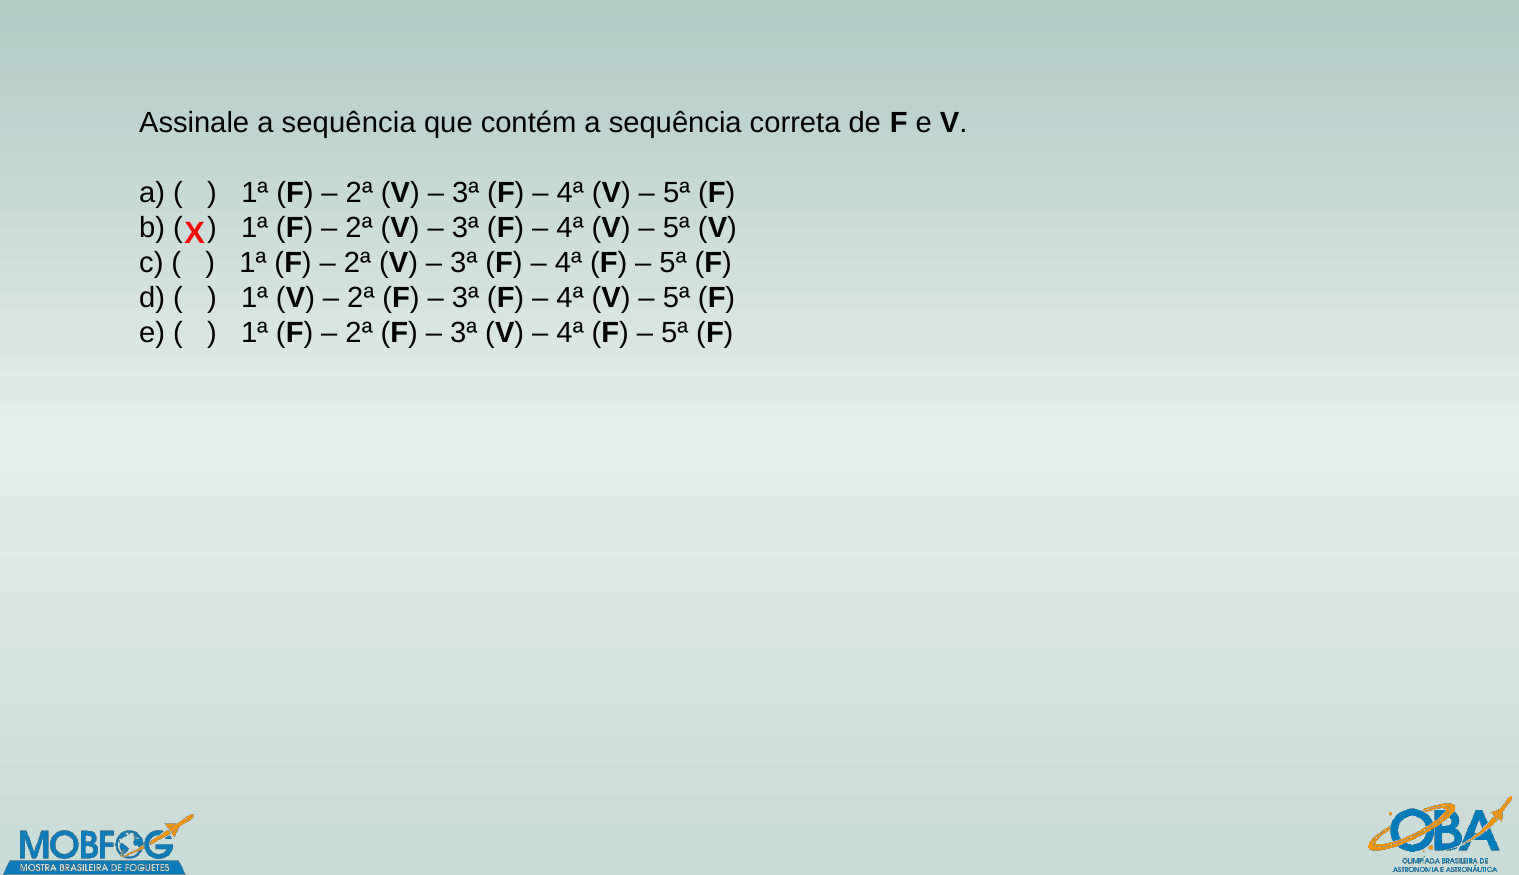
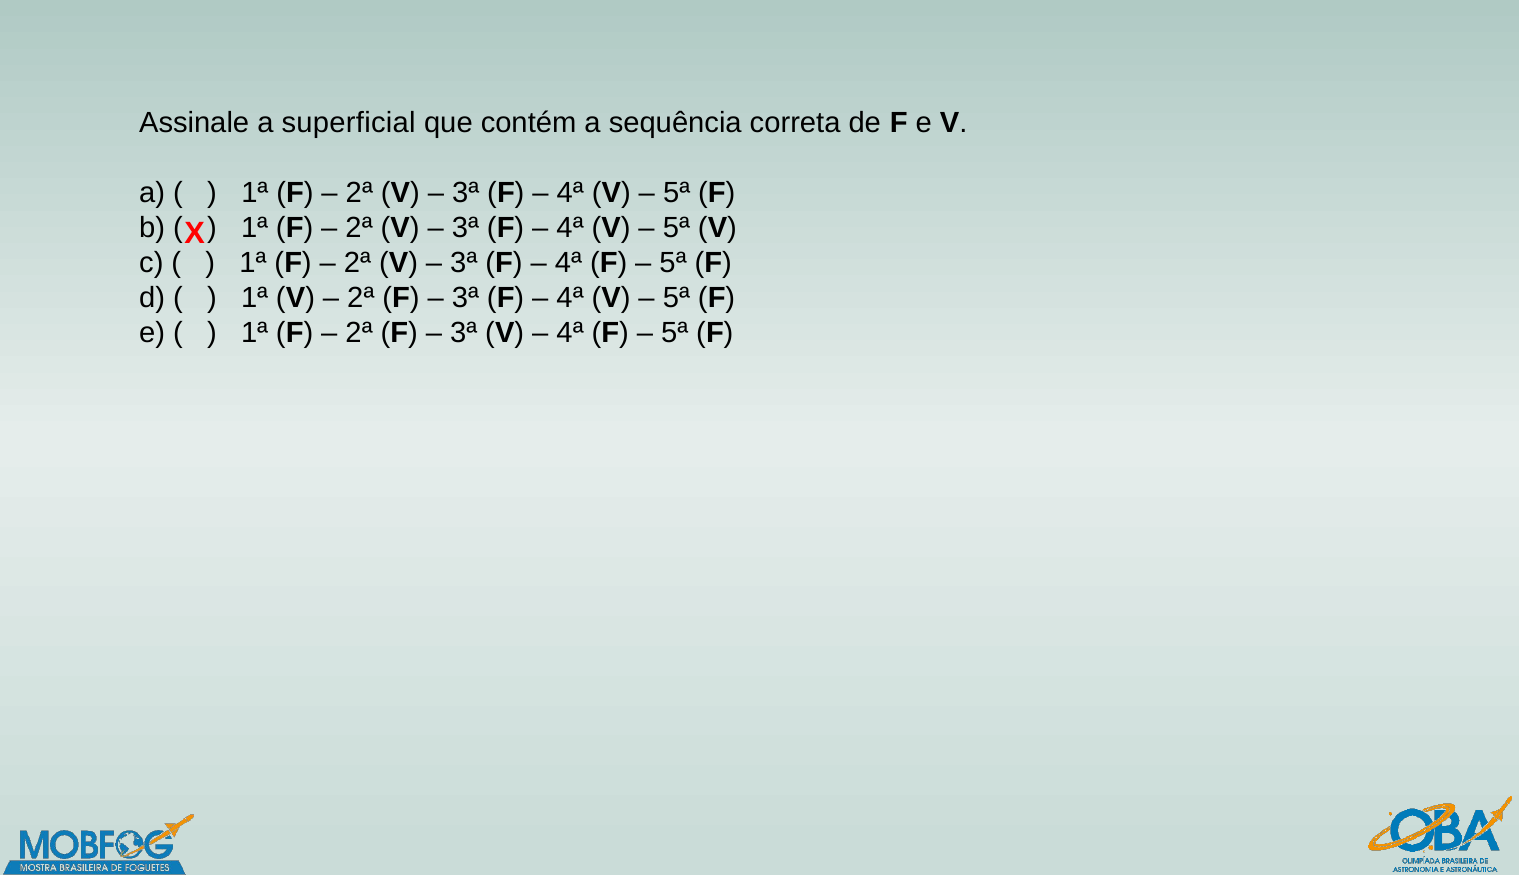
Assinale a sequência: sequência -> superficial
